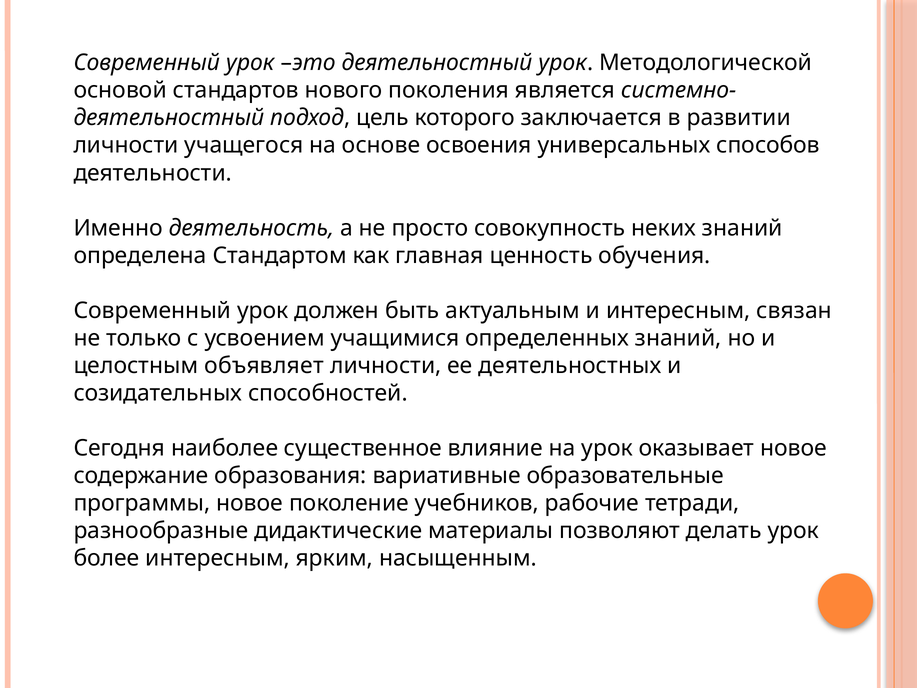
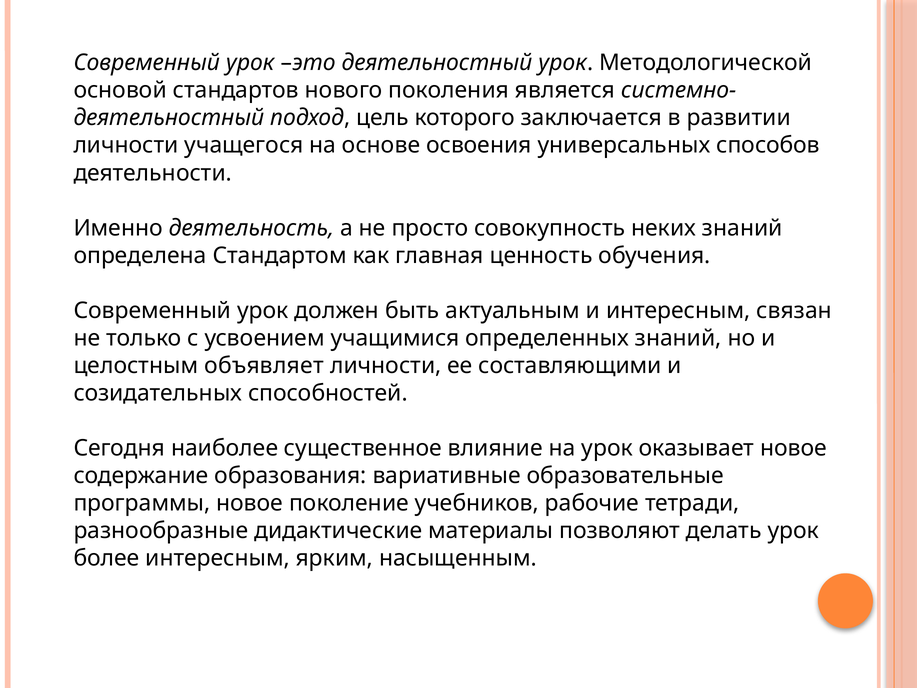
деятельностных: деятельностных -> составляющими
